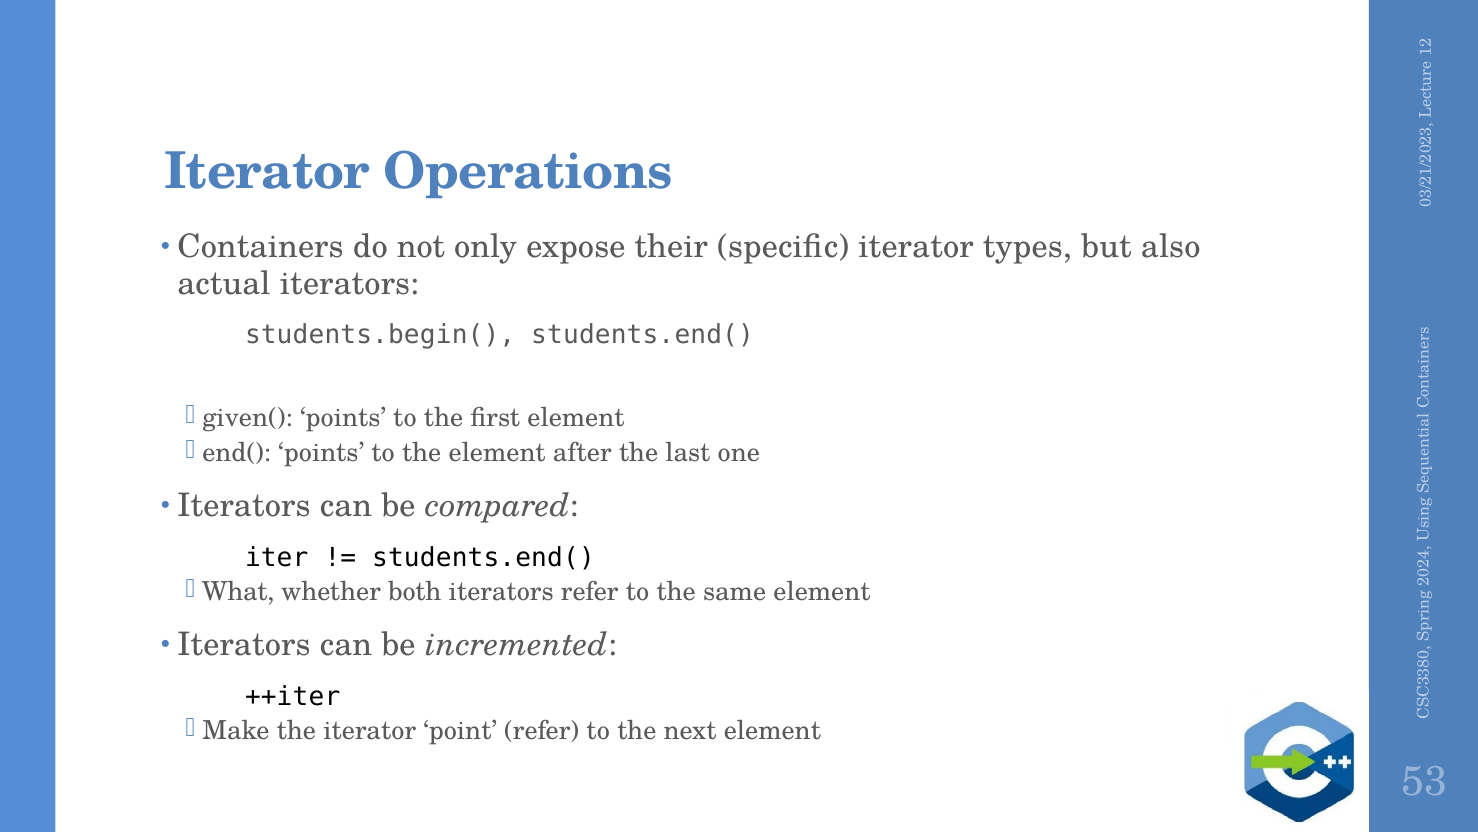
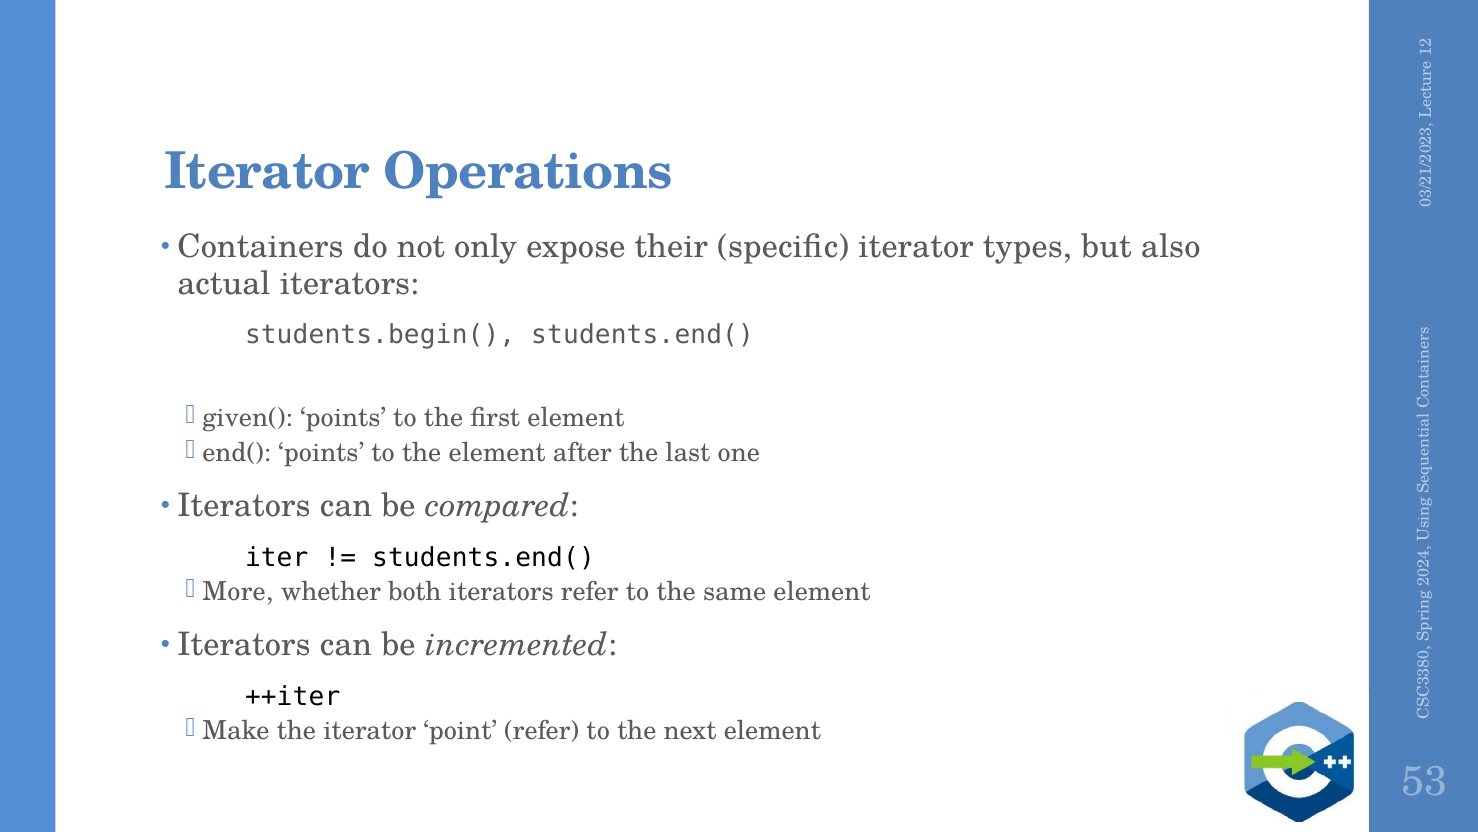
What: What -> More
